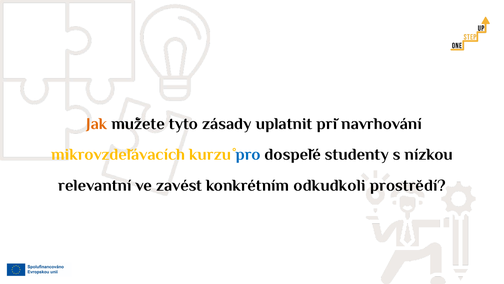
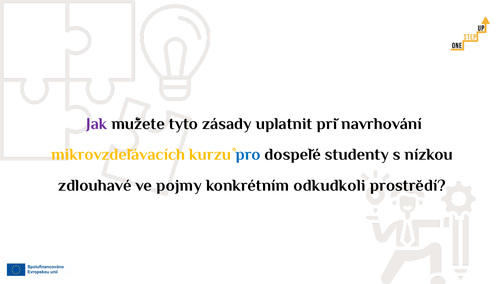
Jak colour: orange -> purple
relevantní: relevantní -> zdlouhavé
zavést: zavést -> pojmy
